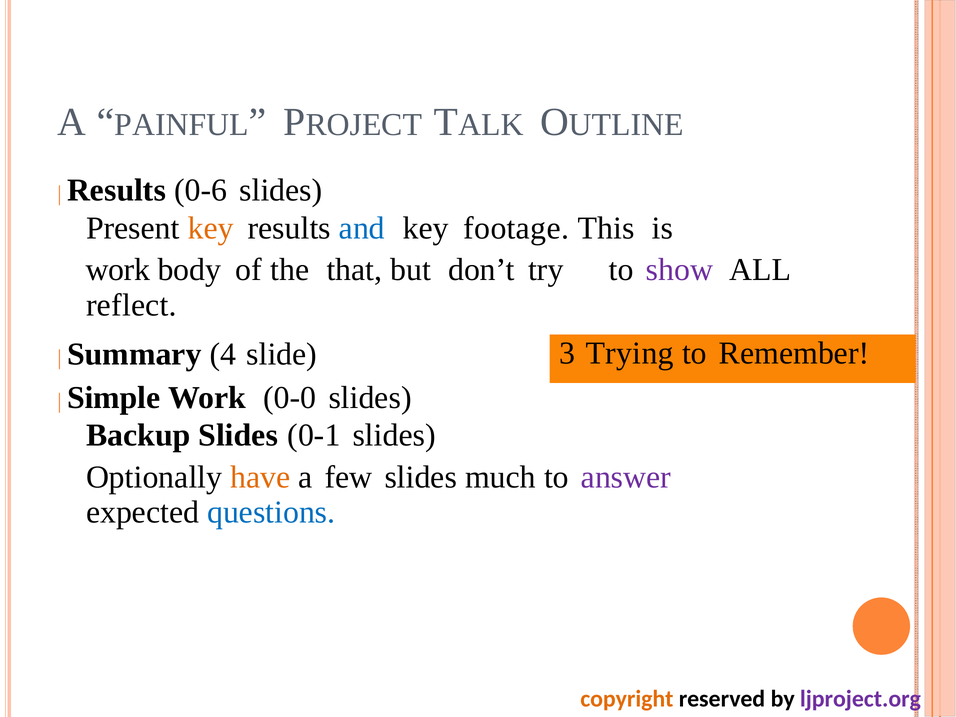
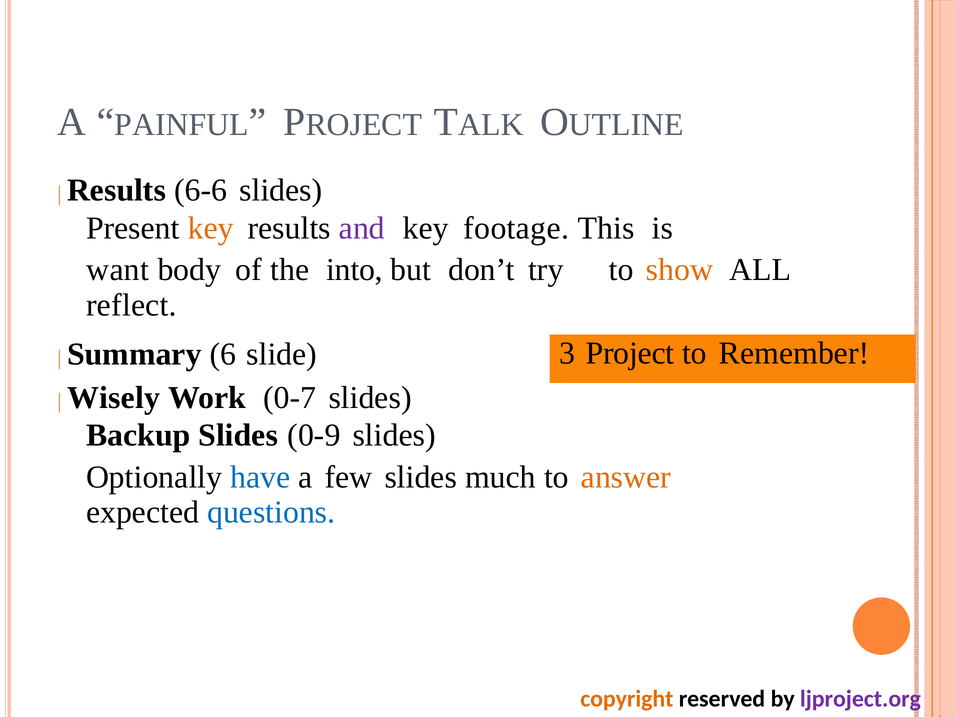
0-6: 0-6 -> 6-6
and colour: blue -> purple
work at (118, 270): work -> want
that: that -> into
show colour: purple -> orange
Trying: Trying -> Project
4: 4 -> 6
Simple: Simple -> Wisely
0-0: 0-0 -> 0-7
0-1: 0-1 -> 0-9
have colour: orange -> blue
answer colour: purple -> orange
